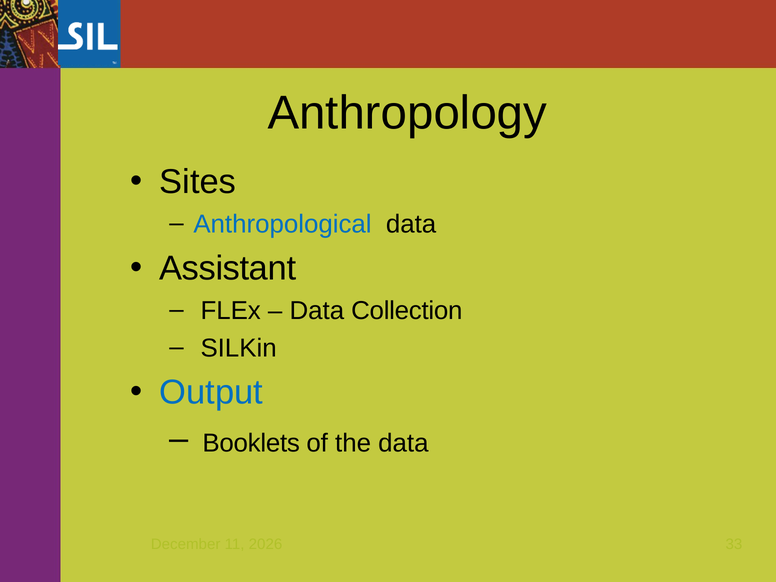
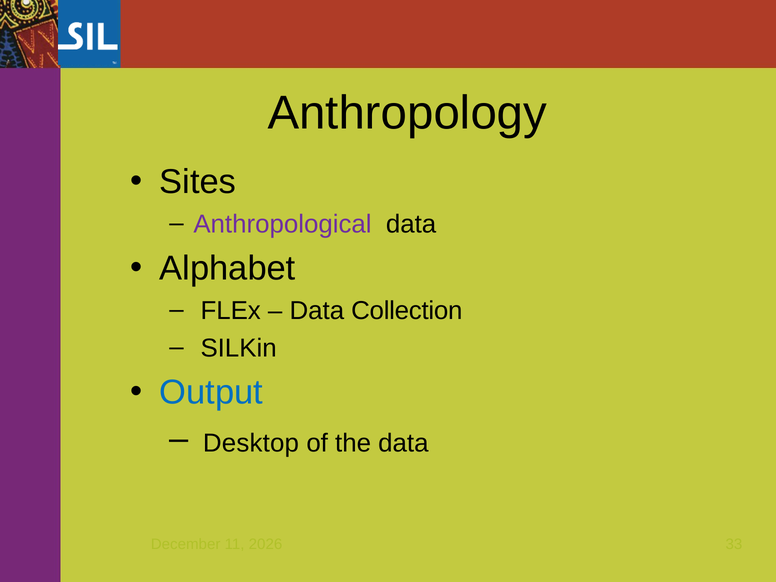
Anthropological colour: blue -> purple
Assistant: Assistant -> Alphabet
Booklets: Booklets -> Desktop
